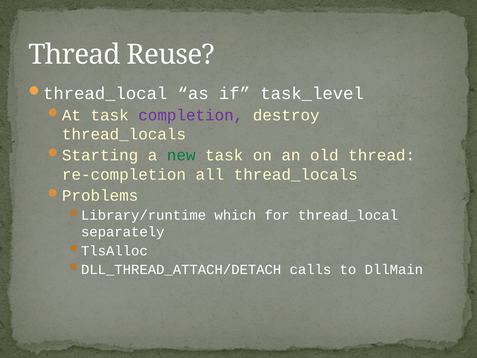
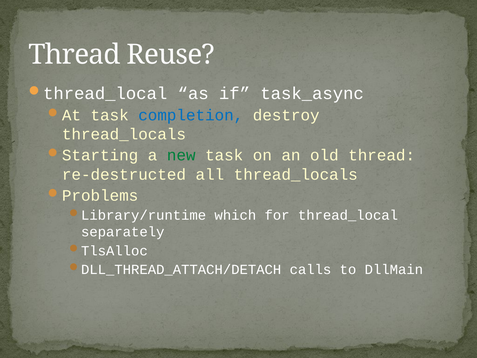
task_level: task_level -> task_async
completion colour: purple -> blue
re-completion: re-completion -> re-destructed
